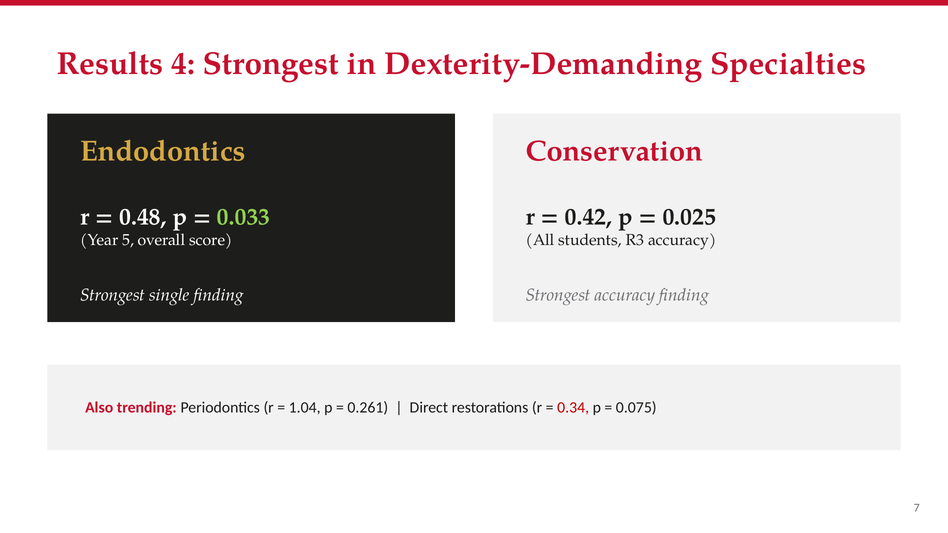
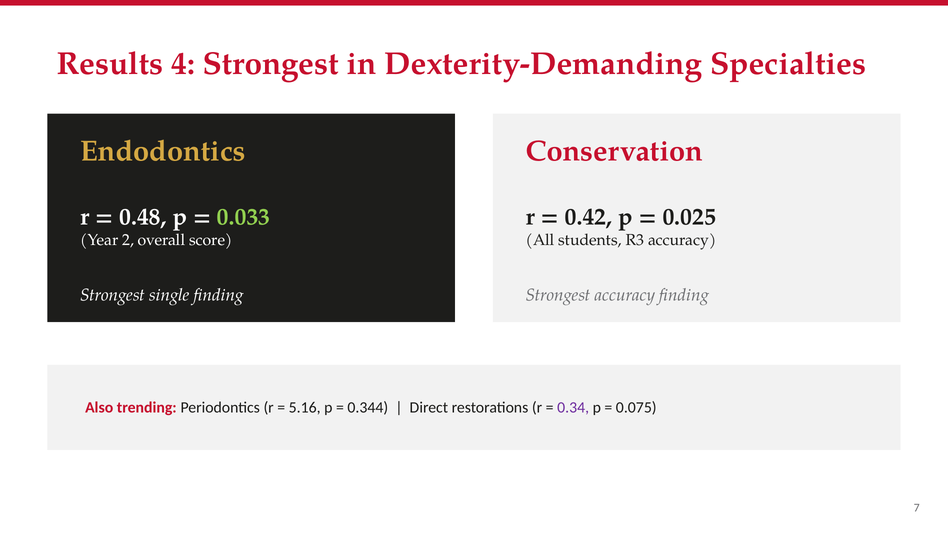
5: 5 -> 2
1.04: 1.04 -> 5.16
0.261: 0.261 -> 0.344
0.34 colour: red -> purple
